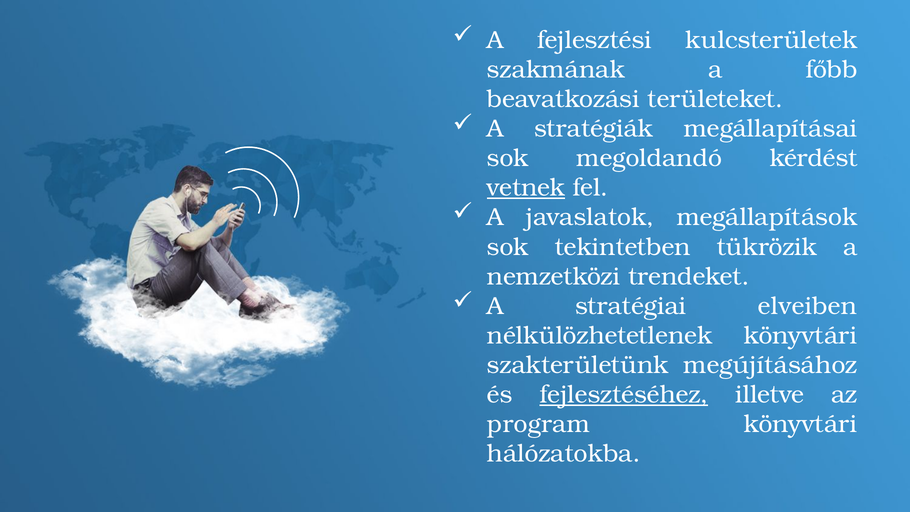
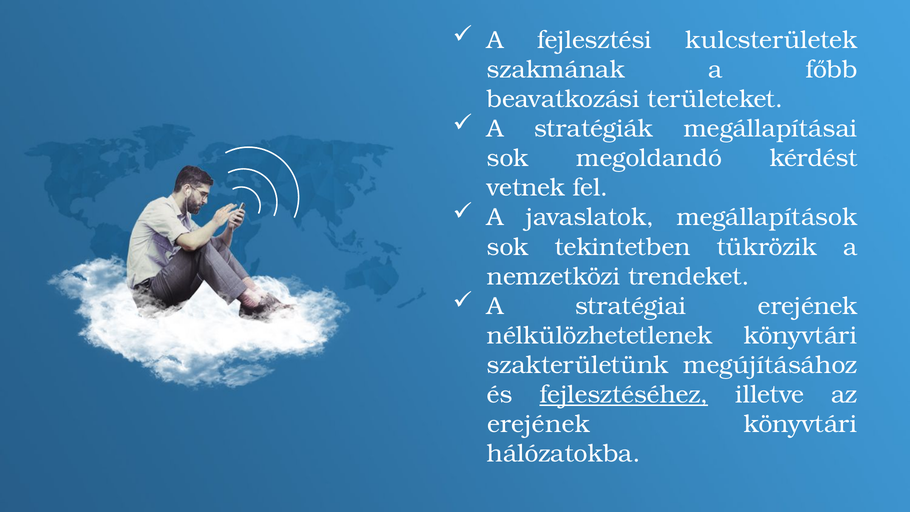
vetnek underline: present -> none
stratégiai elveiben: elveiben -> erejének
program at (538, 424): program -> erejének
